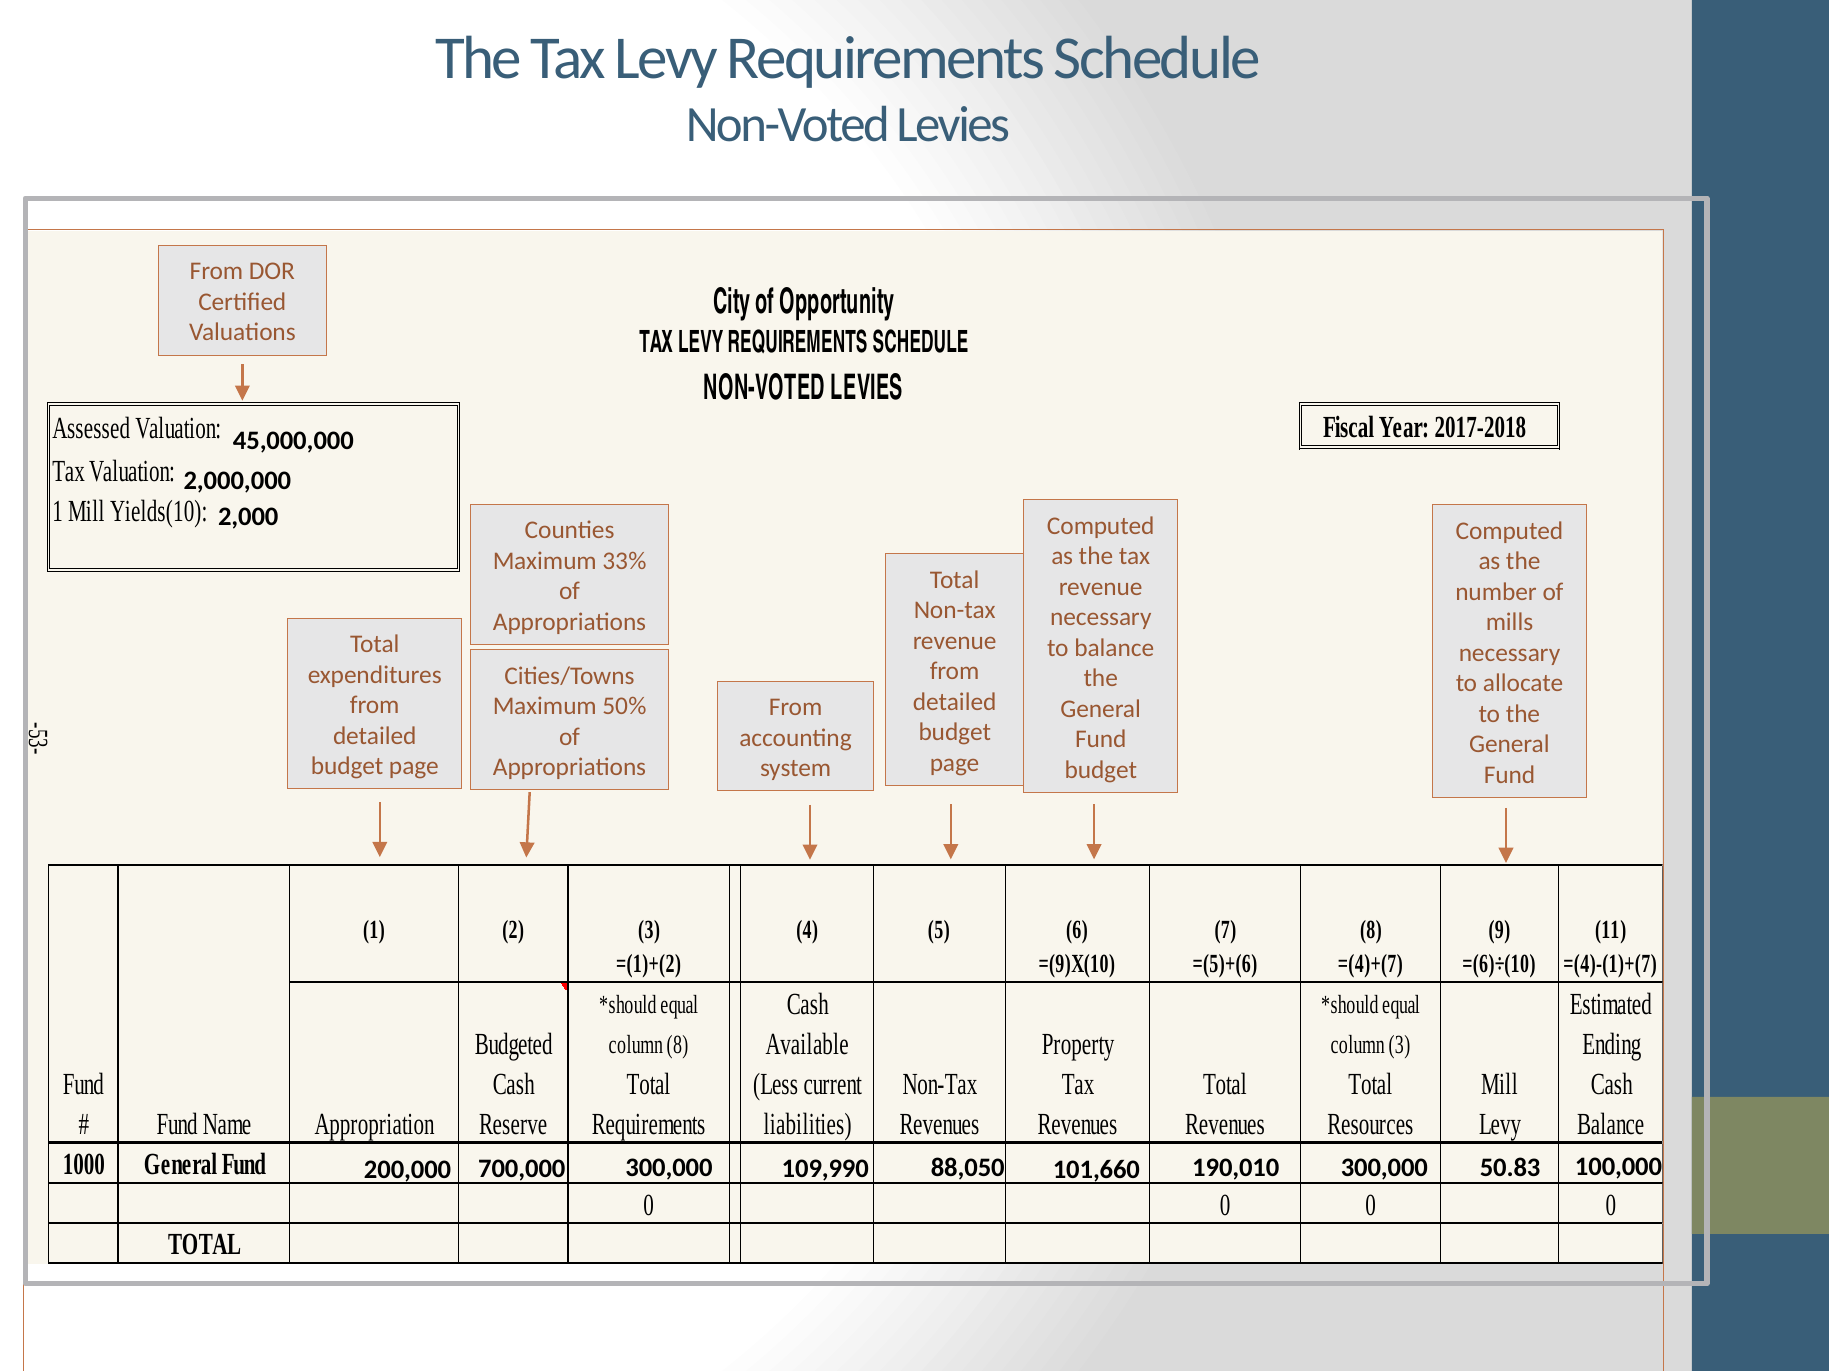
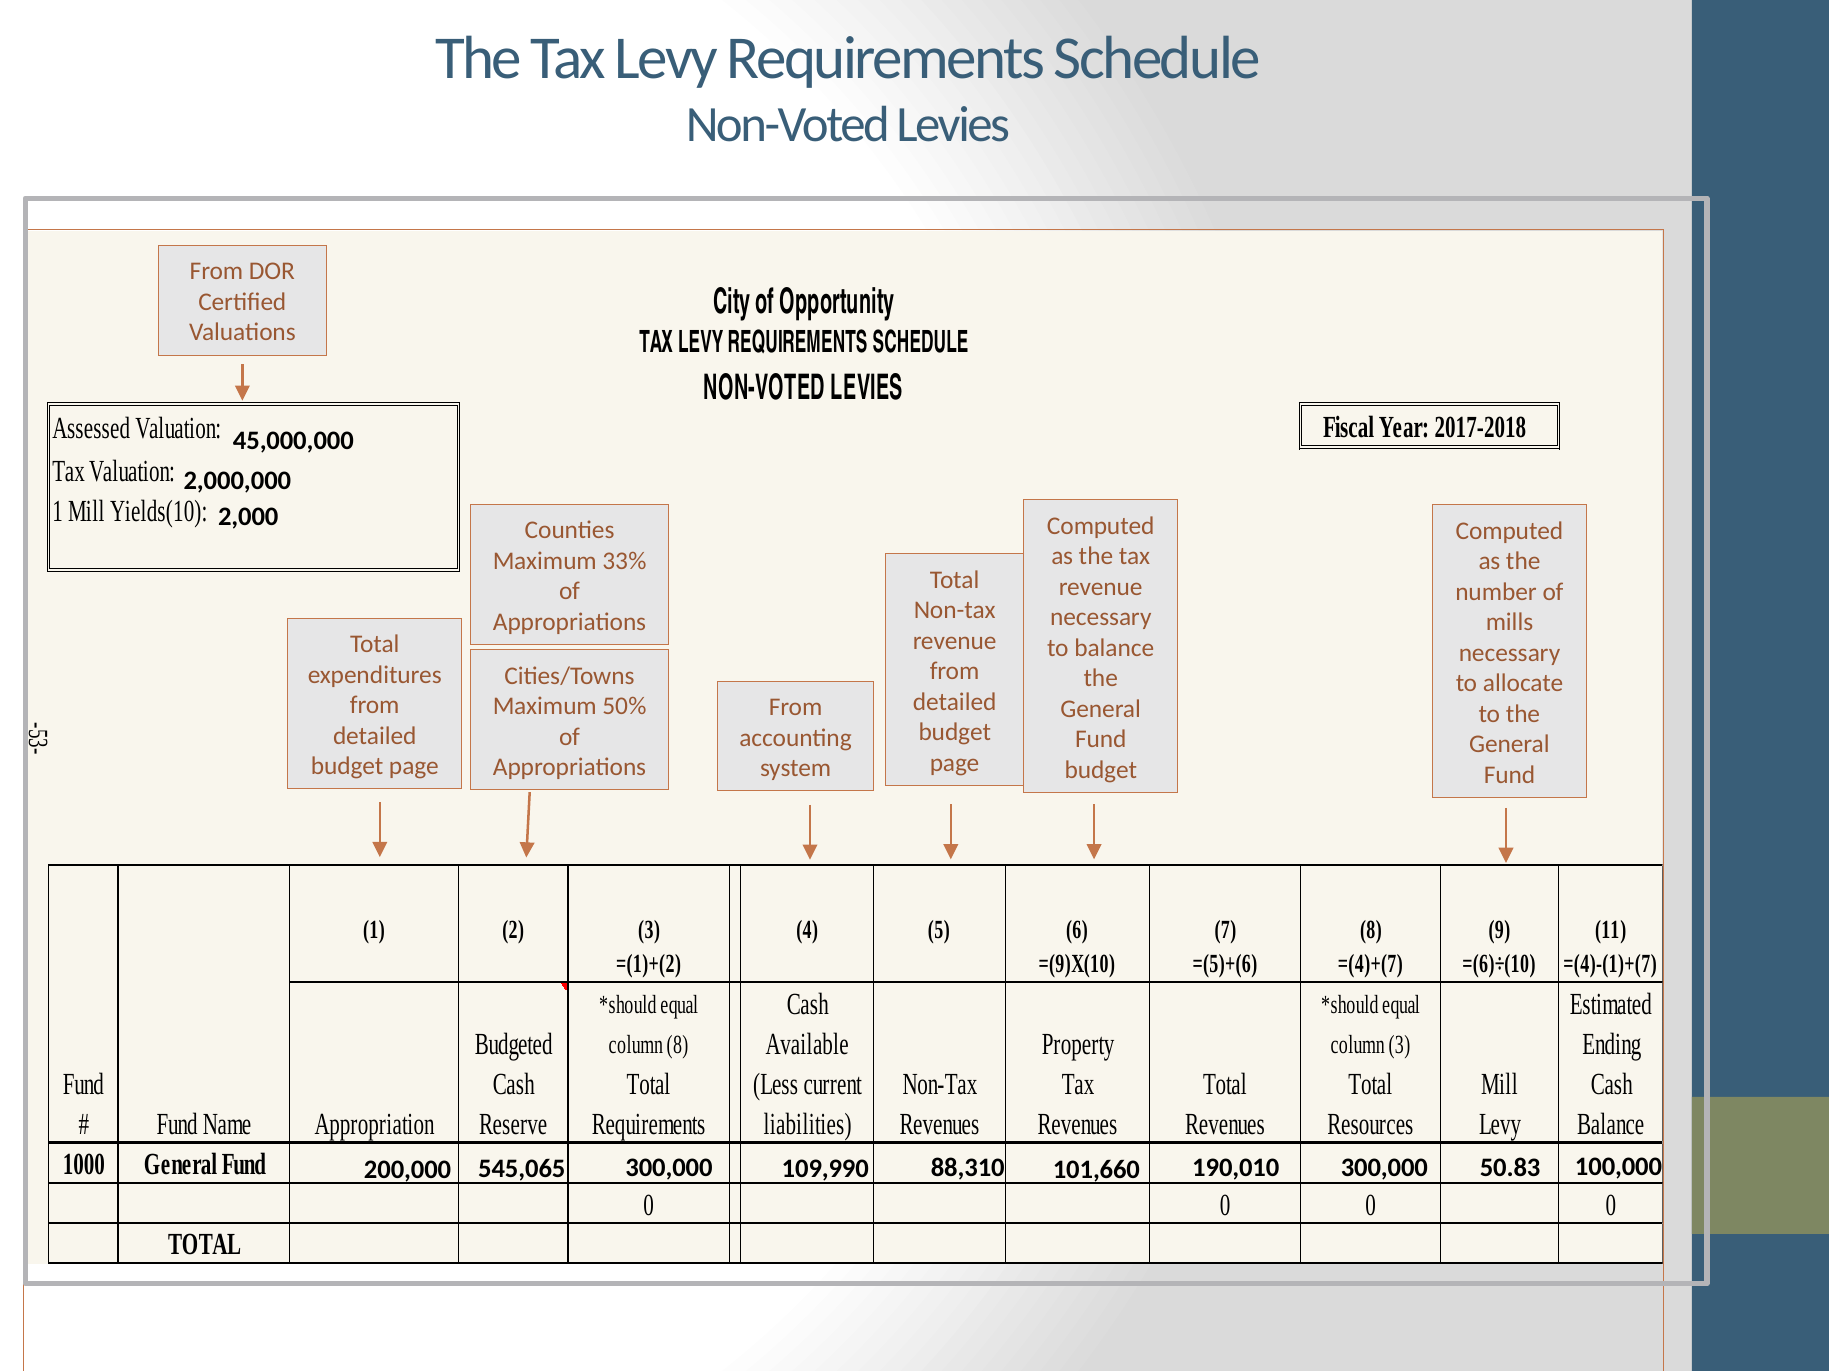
88,050: 88,050 -> 88,310
700,000: 700,000 -> 545,065
